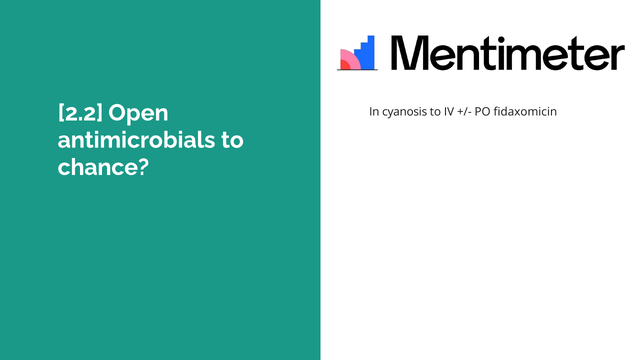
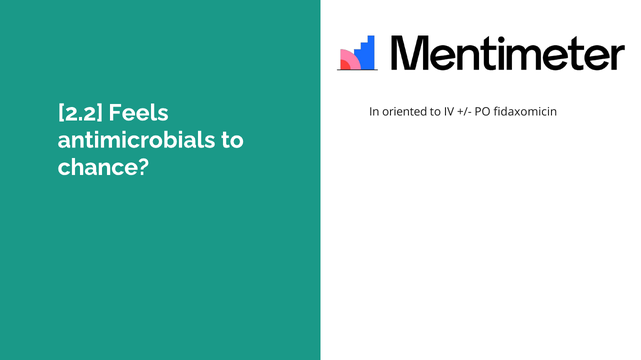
Open: Open -> Feels
cyanosis: cyanosis -> oriented
